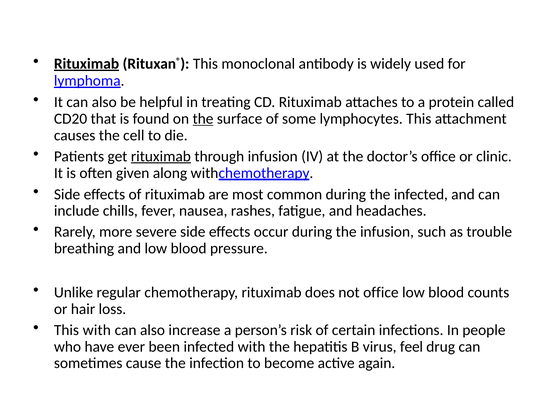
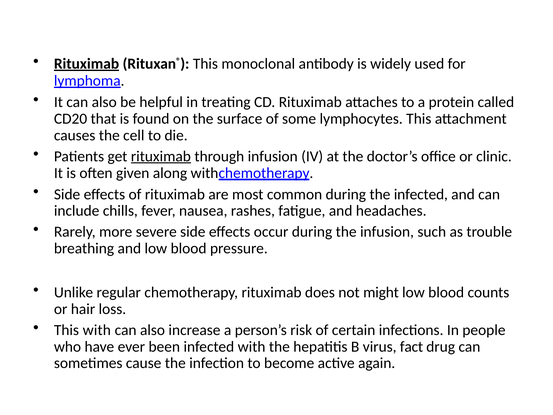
the at (203, 119) underline: present -> none
not office: office -> might
feel: feel -> fact
